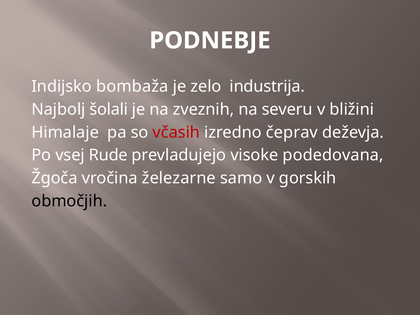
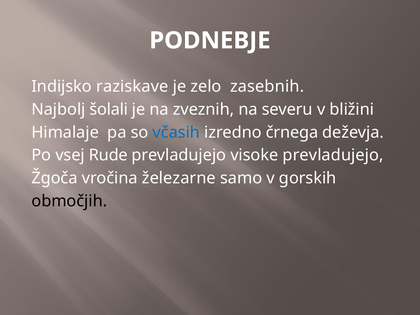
bombaža: bombaža -> raziskave
industrija: industrija -> zasebnih
včasih colour: red -> blue
čeprav: čeprav -> črnega
visoke podedovana: podedovana -> prevladujejo
